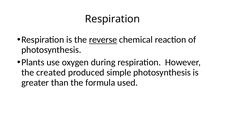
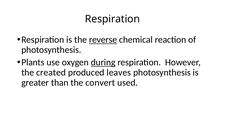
during underline: none -> present
simple: simple -> leaves
formula: formula -> convert
